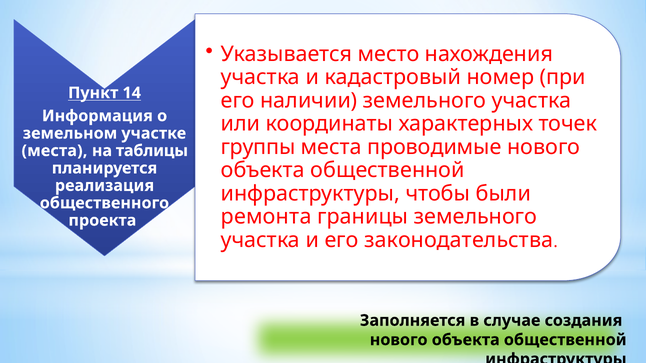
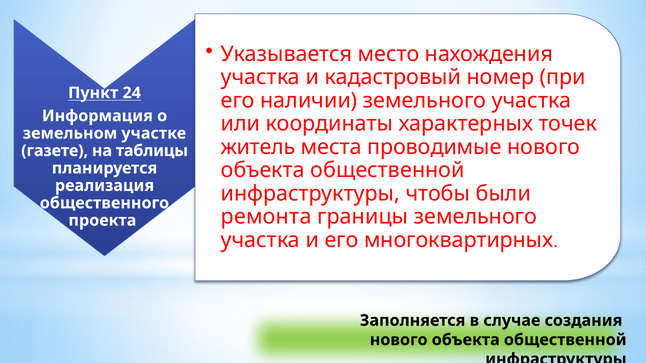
14: 14 -> 24
группы: группы -> житель
места at (54, 151): места -> газете
законодательства: законодательства -> многоквартирных
